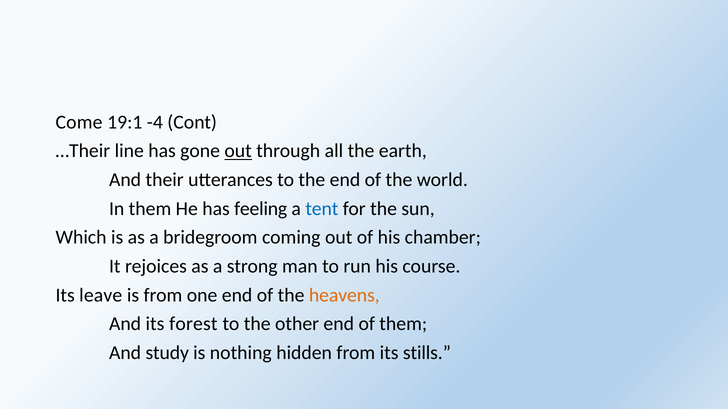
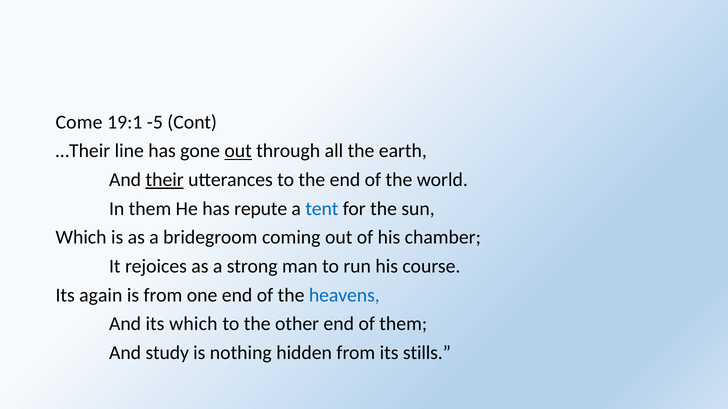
-4: -4 -> -5
their underline: none -> present
feeling: feeling -> repute
leave: leave -> again
heavens colour: orange -> blue
its forest: forest -> which
